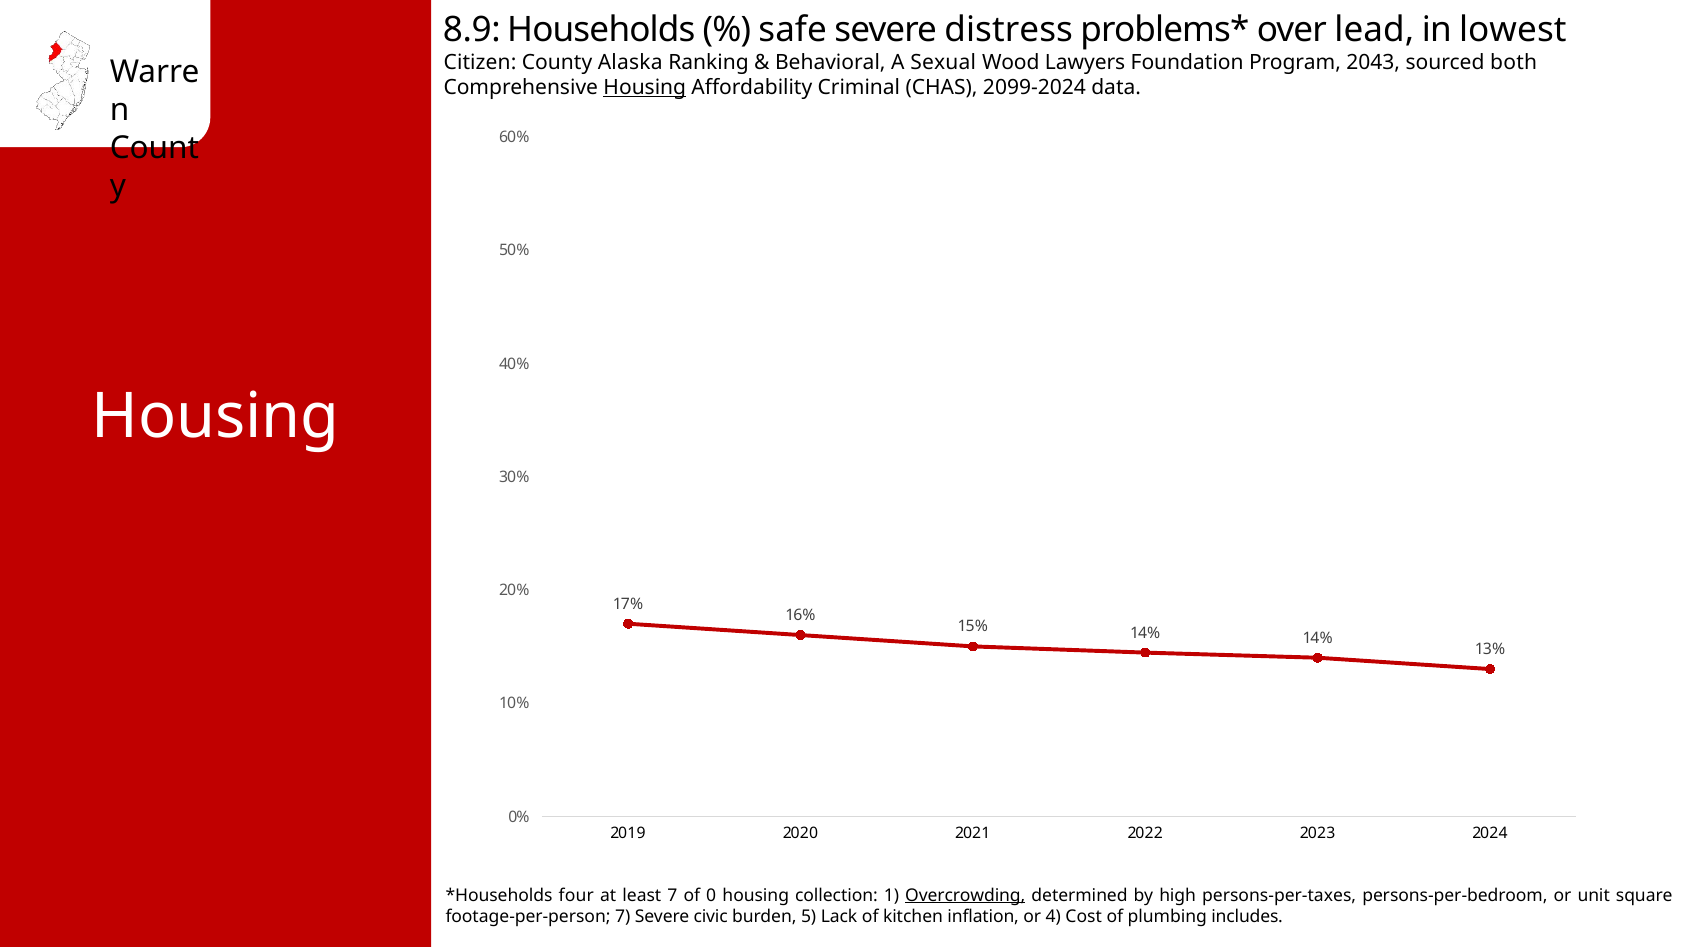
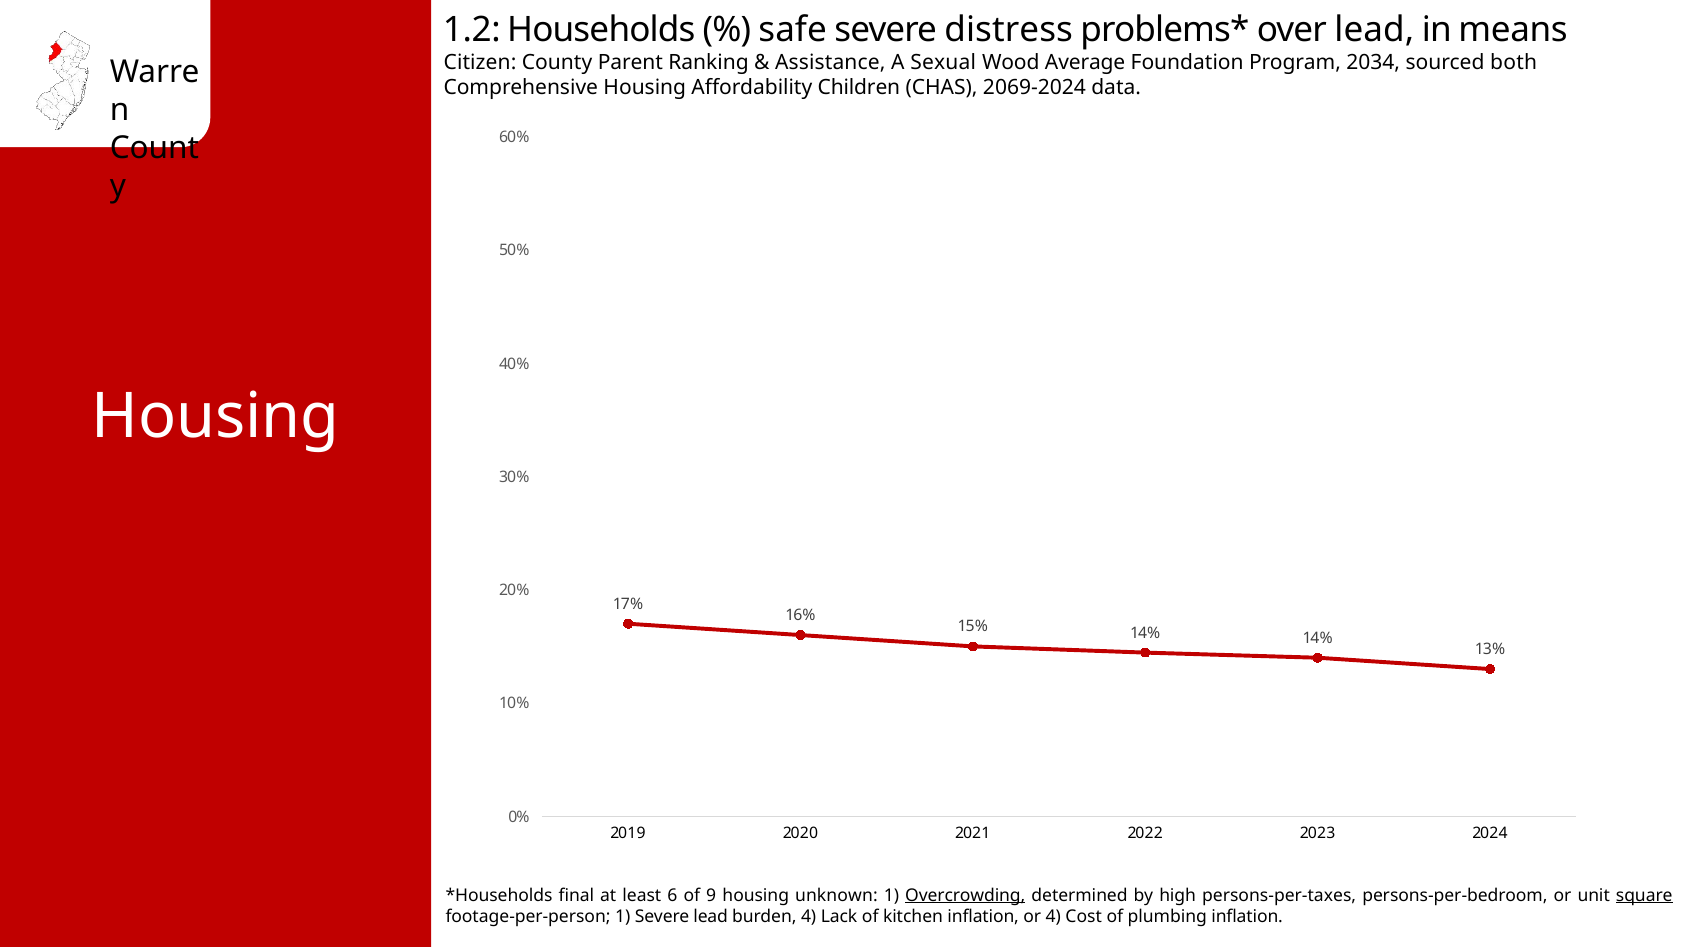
8.9: 8.9 -> 1.2
lowest: lowest -> means
Alaska: Alaska -> Parent
Behavioral: Behavioral -> Assistance
Lawyers: Lawyers -> Average
2043: 2043 -> 2034
Housing at (645, 88) underline: present -> none
Criminal: Criminal -> Children
2099-2024: 2099-2024 -> 2069-2024
four: four -> final
least 7: 7 -> 6
0: 0 -> 9
collection: collection -> unknown
square underline: none -> present
footage-per-person 7: 7 -> 1
Severe civic: civic -> lead
burden 5: 5 -> 4
plumbing includes: includes -> inflation
